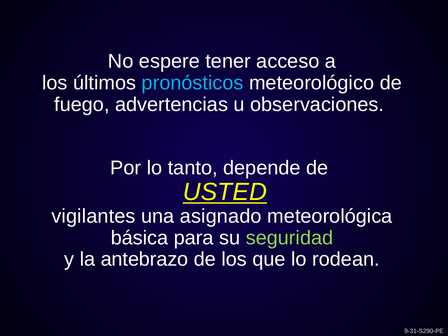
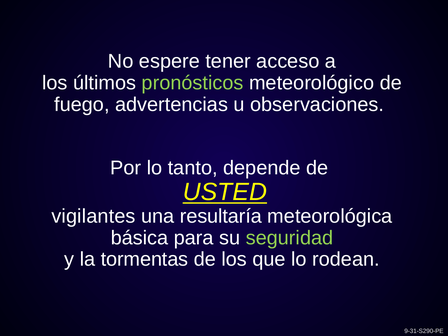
pronósticos colour: light blue -> light green
asignado: asignado -> resultaría
antebrazo: antebrazo -> tormentas
